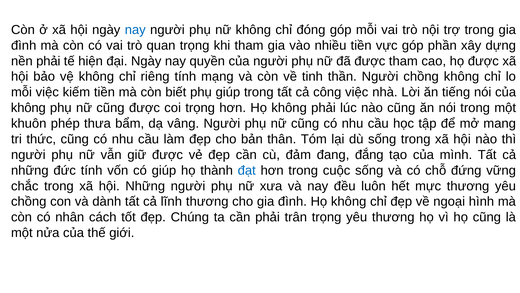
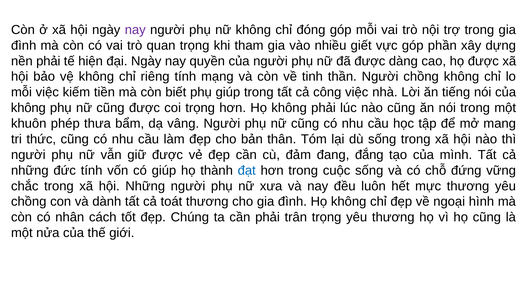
nay at (135, 30) colour: blue -> purple
nhiều tiền: tiền -> giết
được tham: tham -> dàng
lĩnh: lĩnh -> toát
